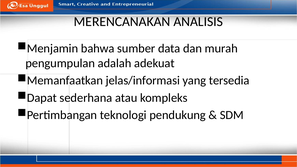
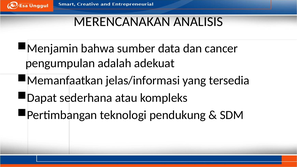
murah: murah -> cancer
